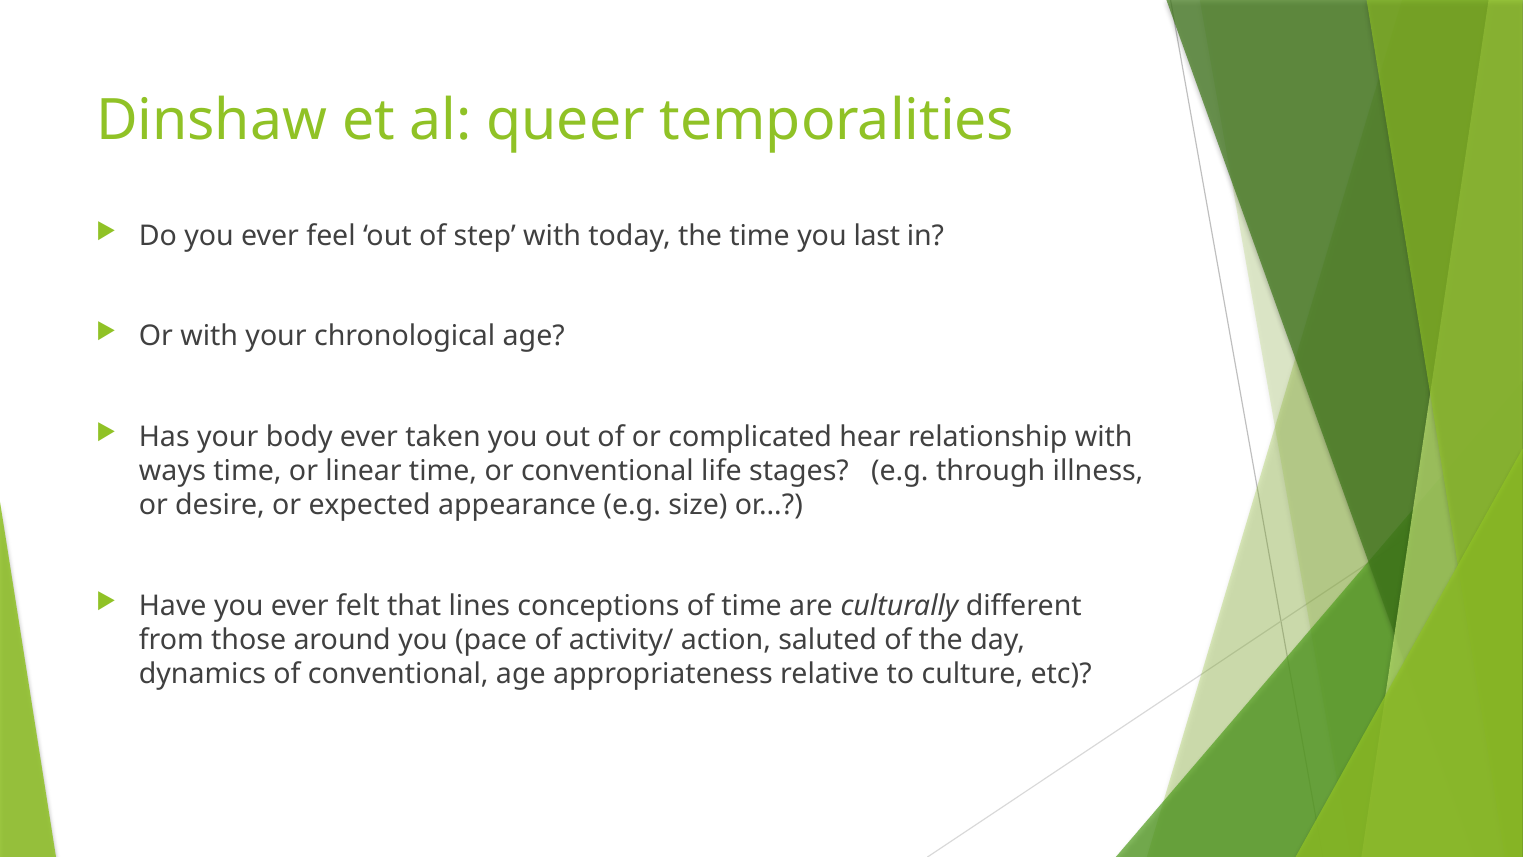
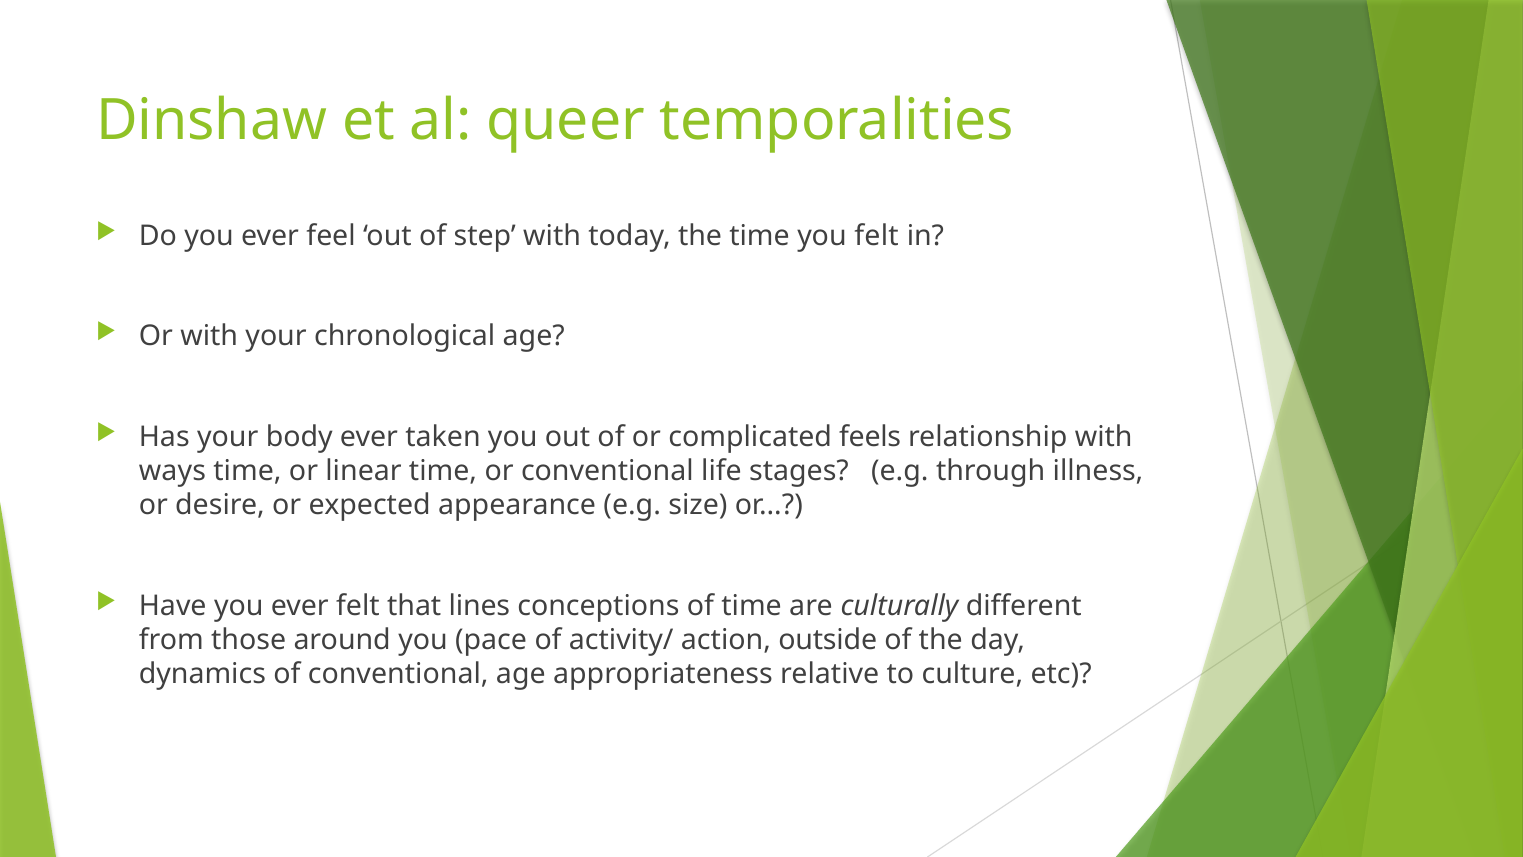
you last: last -> felt
hear: hear -> feels
saluted: saluted -> outside
